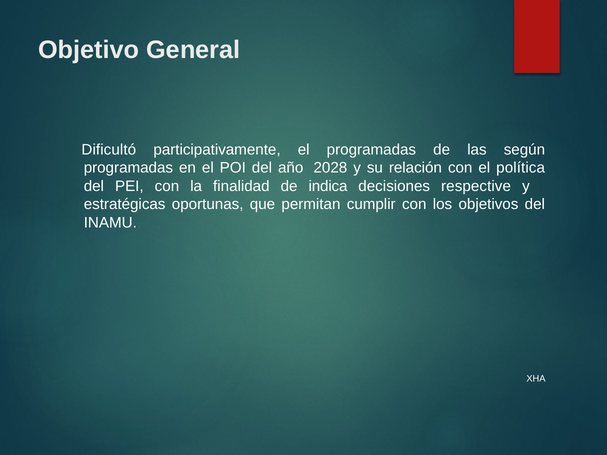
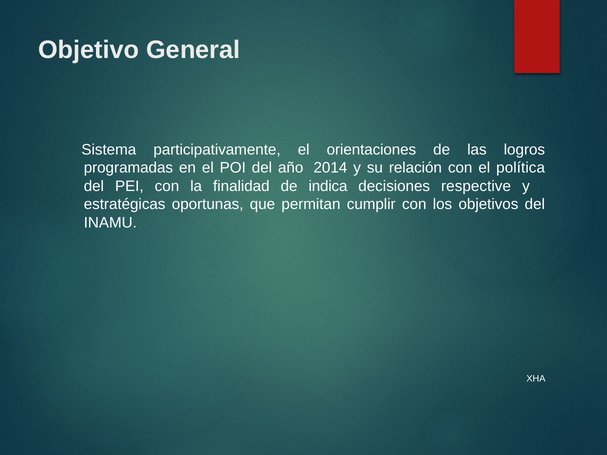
Dificultó: Dificultó -> Sistema
el programadas: programadas -> orientaciones
según: según -> logros
2028: 2028 -> 2014
